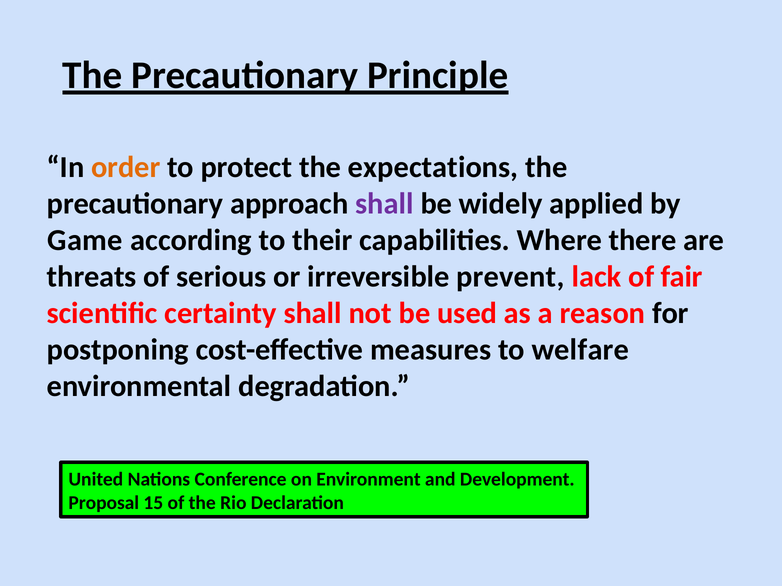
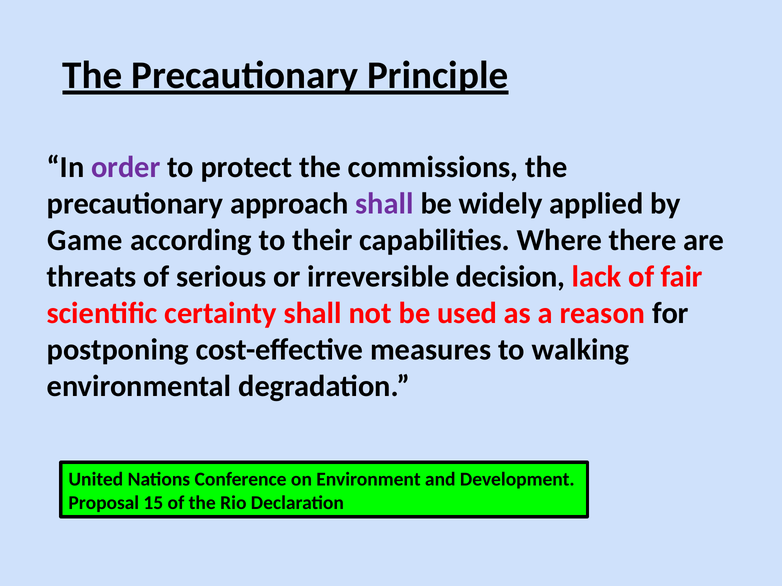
order colour: orange -> purple
expectations: expectations -> commissions
prevent: prevent -> decision
welfare: welfare -> walking
